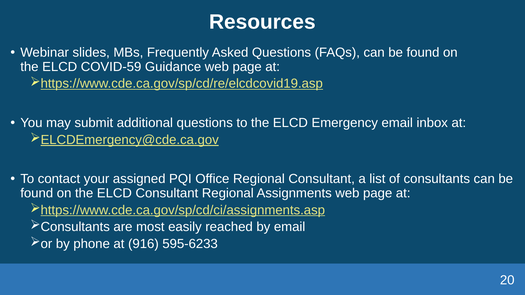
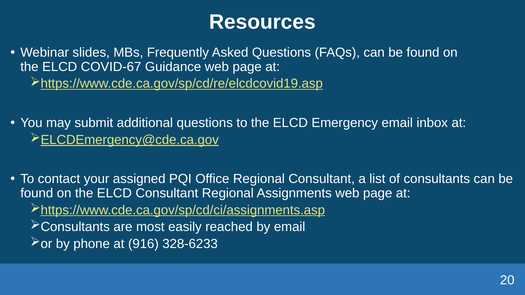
COVID-59: COVID-59 -> COVID-67
595-6233: 595-6233 -> 328-6233
